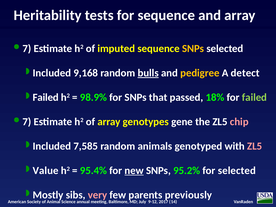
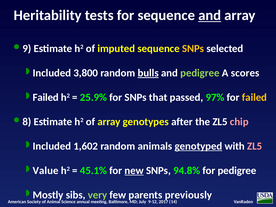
and at (210, 15) underline: none -> present
7 at (27, 49): 7 -> 9
9,168: 9,168 -> 3,800
pedigree at (200, 73) colour: yellow -> light green
detect: detect -> scores
98.9%: 98.9% -> 25.9%
18%: 18% -> 97%
failed at (254, 97) colour: light green -> yellow
7 at (27, 122): 7 -> 8
gene: gene -> after
7,585: 7,585 -> 1,602
genotyped underline: none -> present
95.4%: 95.4% -> 45.1%
95.2%: 95.2% -> 94.8%
for selected: selected -> pedigree
very colour: pink -> light green
